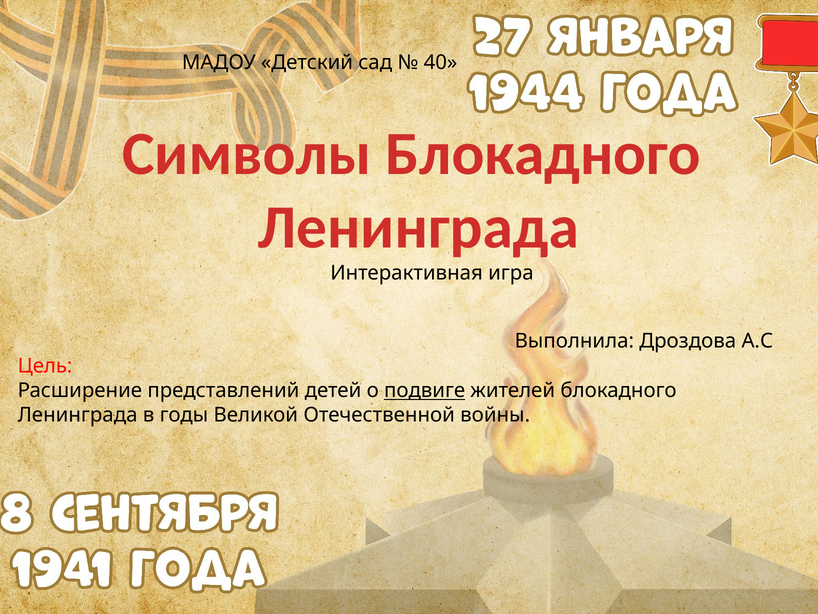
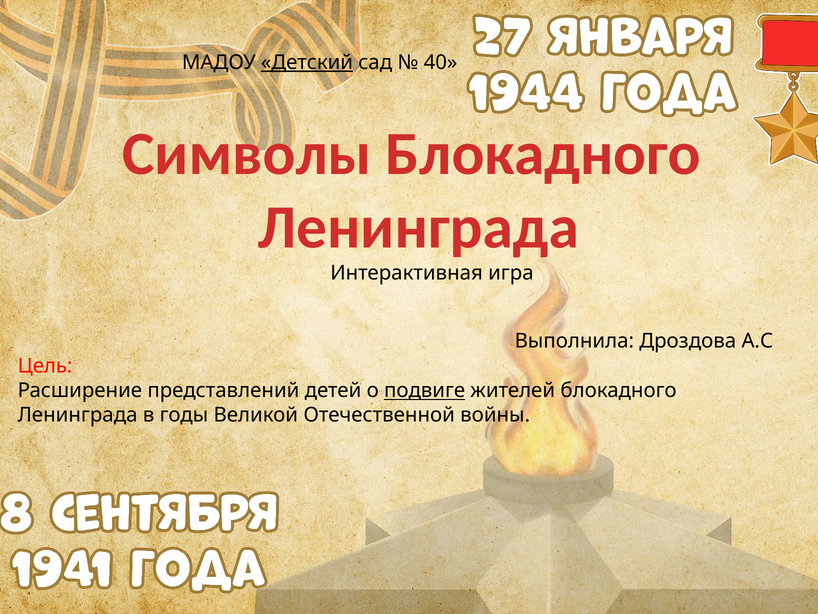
Детский underline: none -> present
